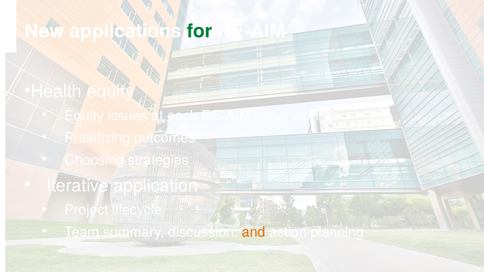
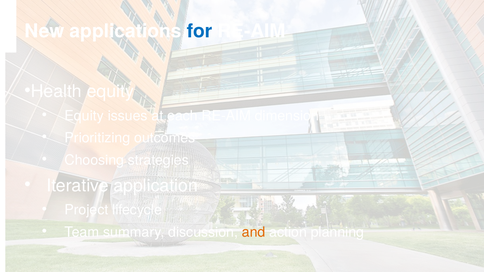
for colour: green -> blue
